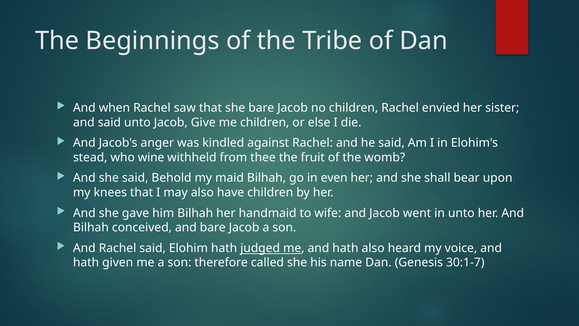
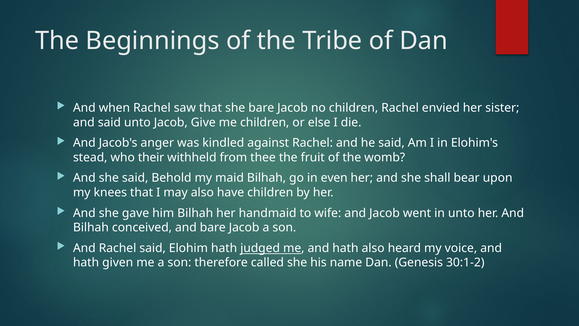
wine: wine -> their
30:1-7: 30:1-7 -> 30:1-2
